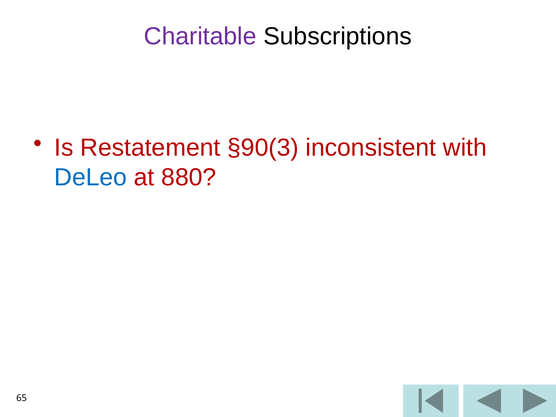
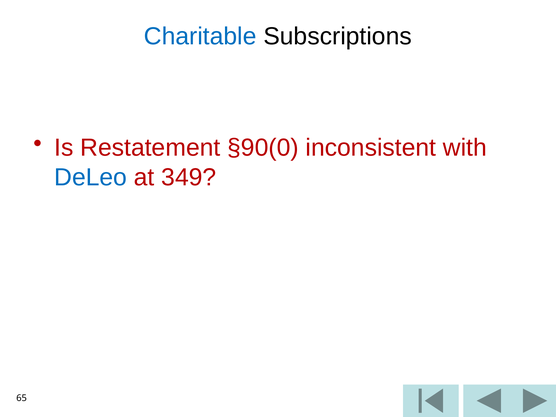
Charitable colour: purple -> blue
§90(3: §90(3 -> §90(0
880: 880 -> 349
